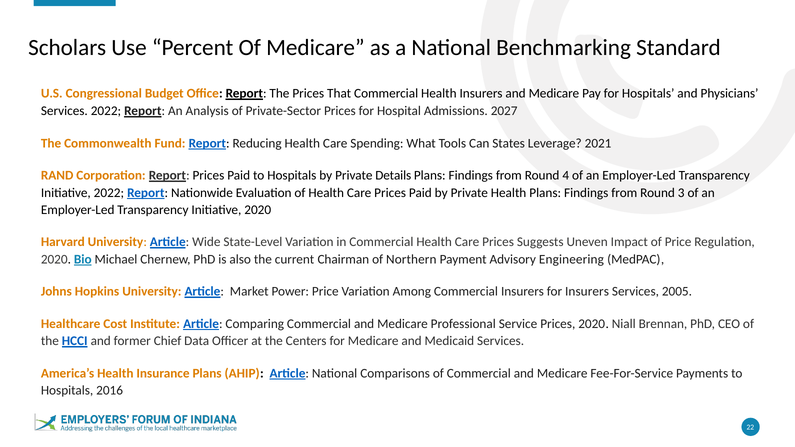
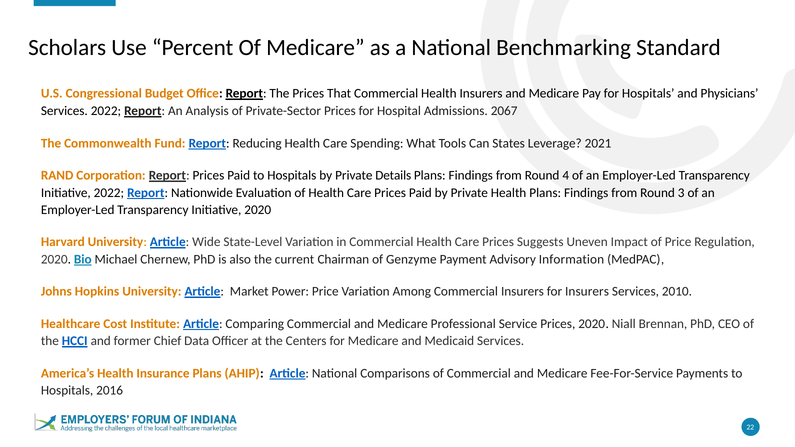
2027: 2027 -> 2067
Northern: Northern -> Genzyme
Engineering: Engineering -> Information
2005: 2005 -> 2010
